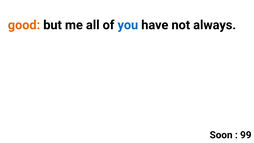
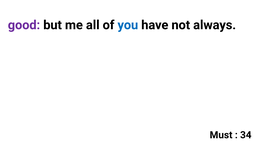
good colour: orange -> purple
Soon: Soon -> Must
99: 99 -> 34
